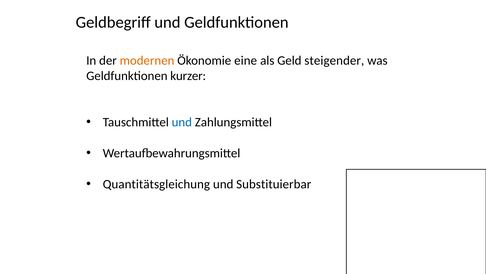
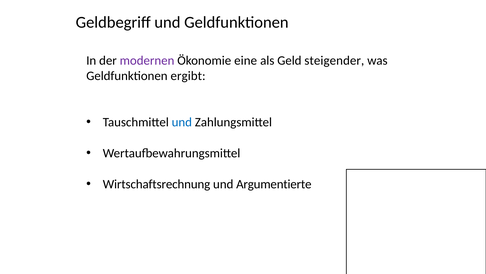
modernen colour: orange -> purple
kurzer: kurzer -> ergibt
Quantitätsgleichung: Quantitätsgleichung -> Wirtschaftsrechnung
Substituierbar: Substituierbar -> Argumentierte
